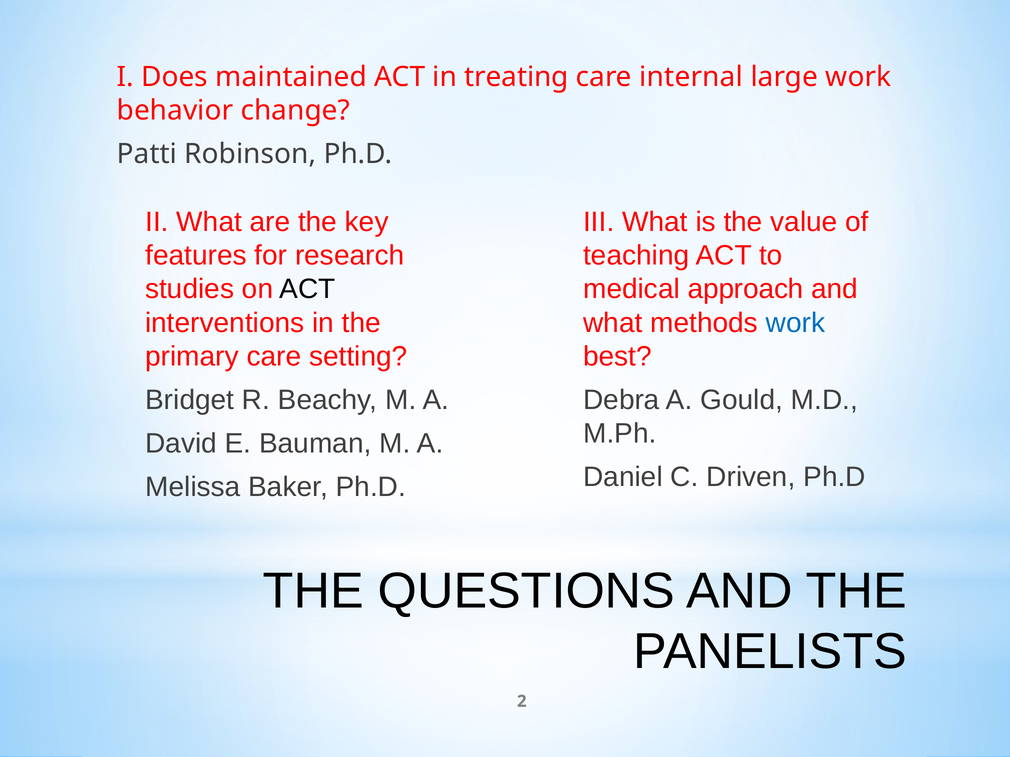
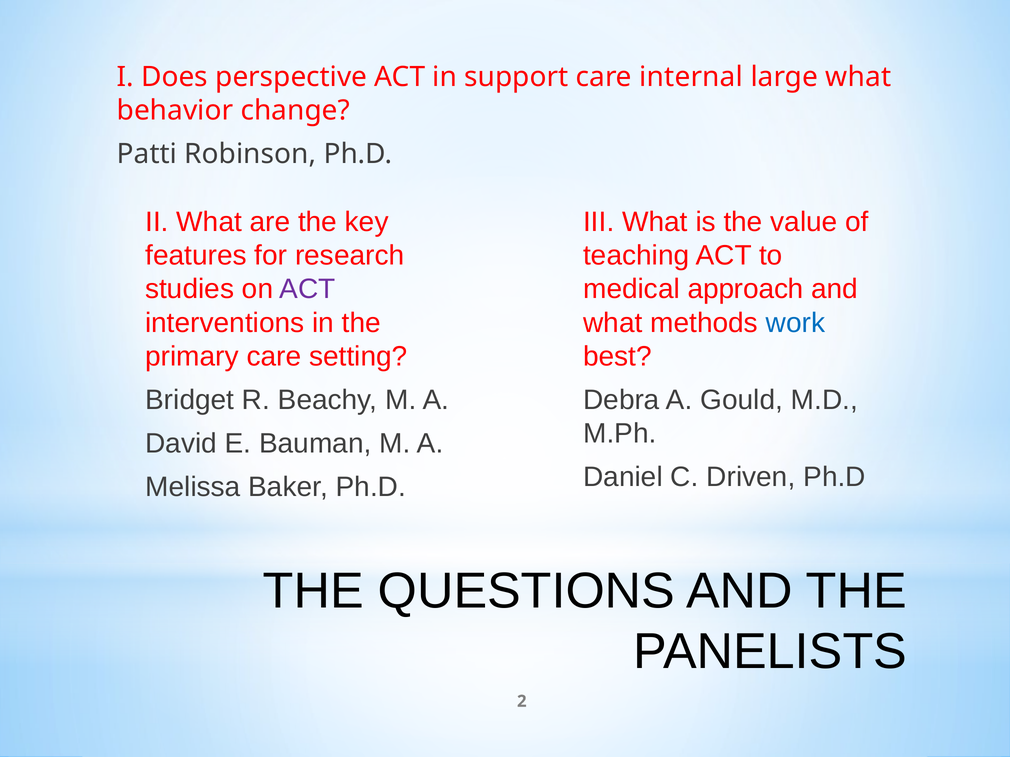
maintained: maintained -> perspective
treating: treating -> support
large work: work -> what
ACT at (307, 289) colour: black -> purple
